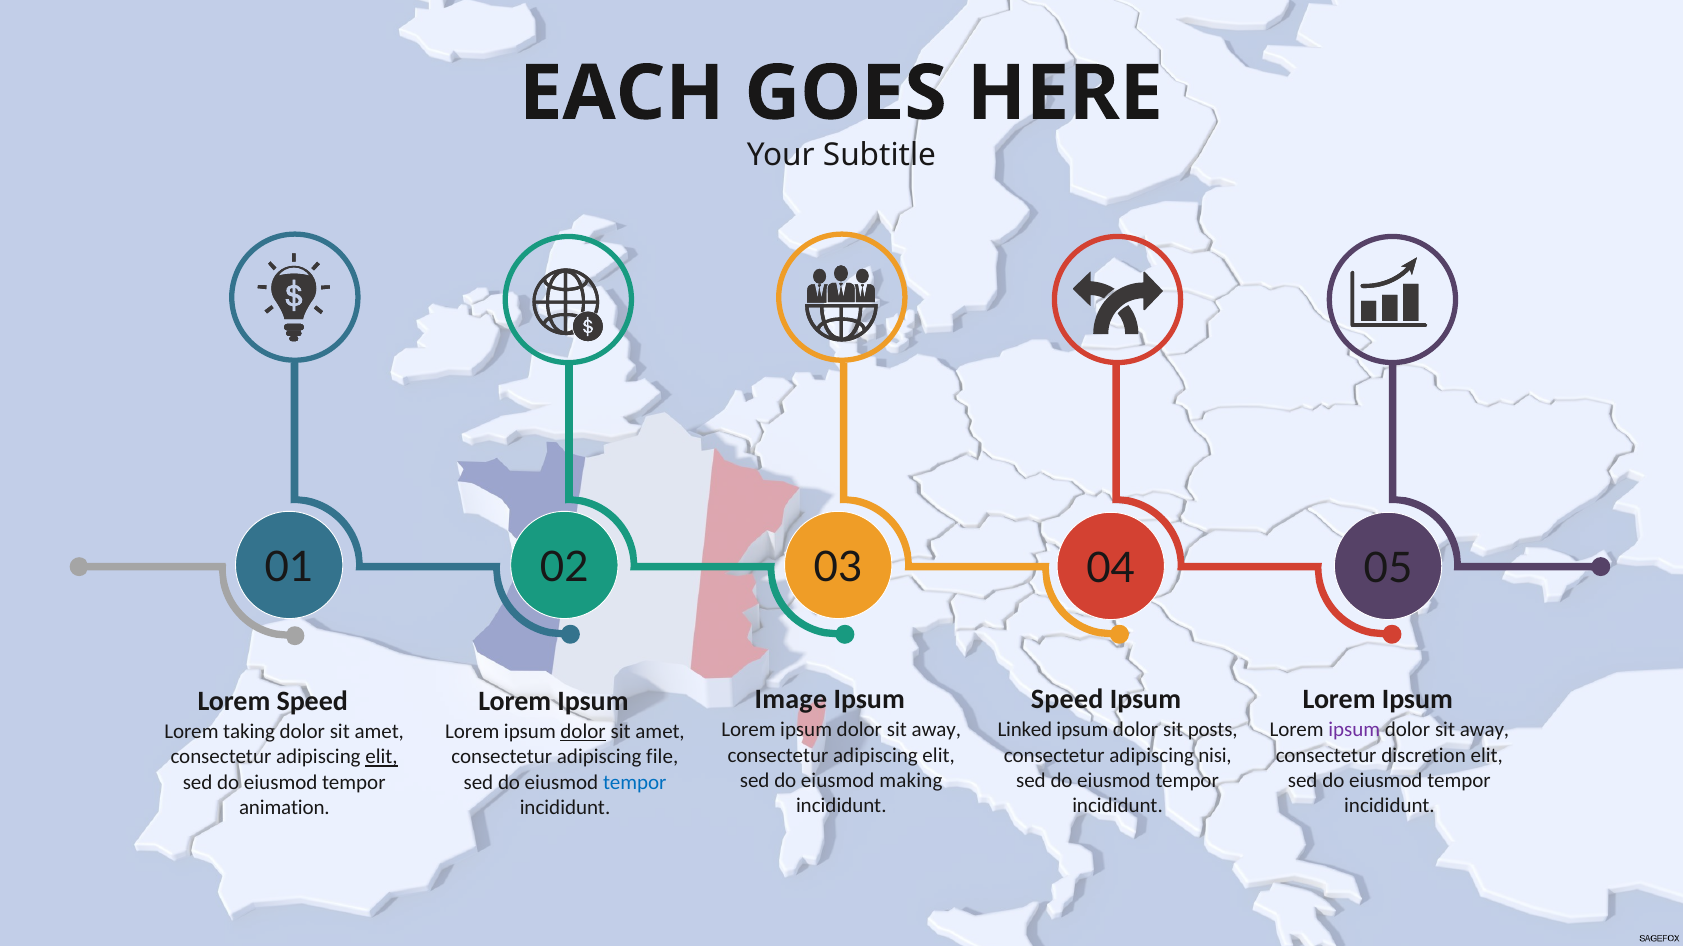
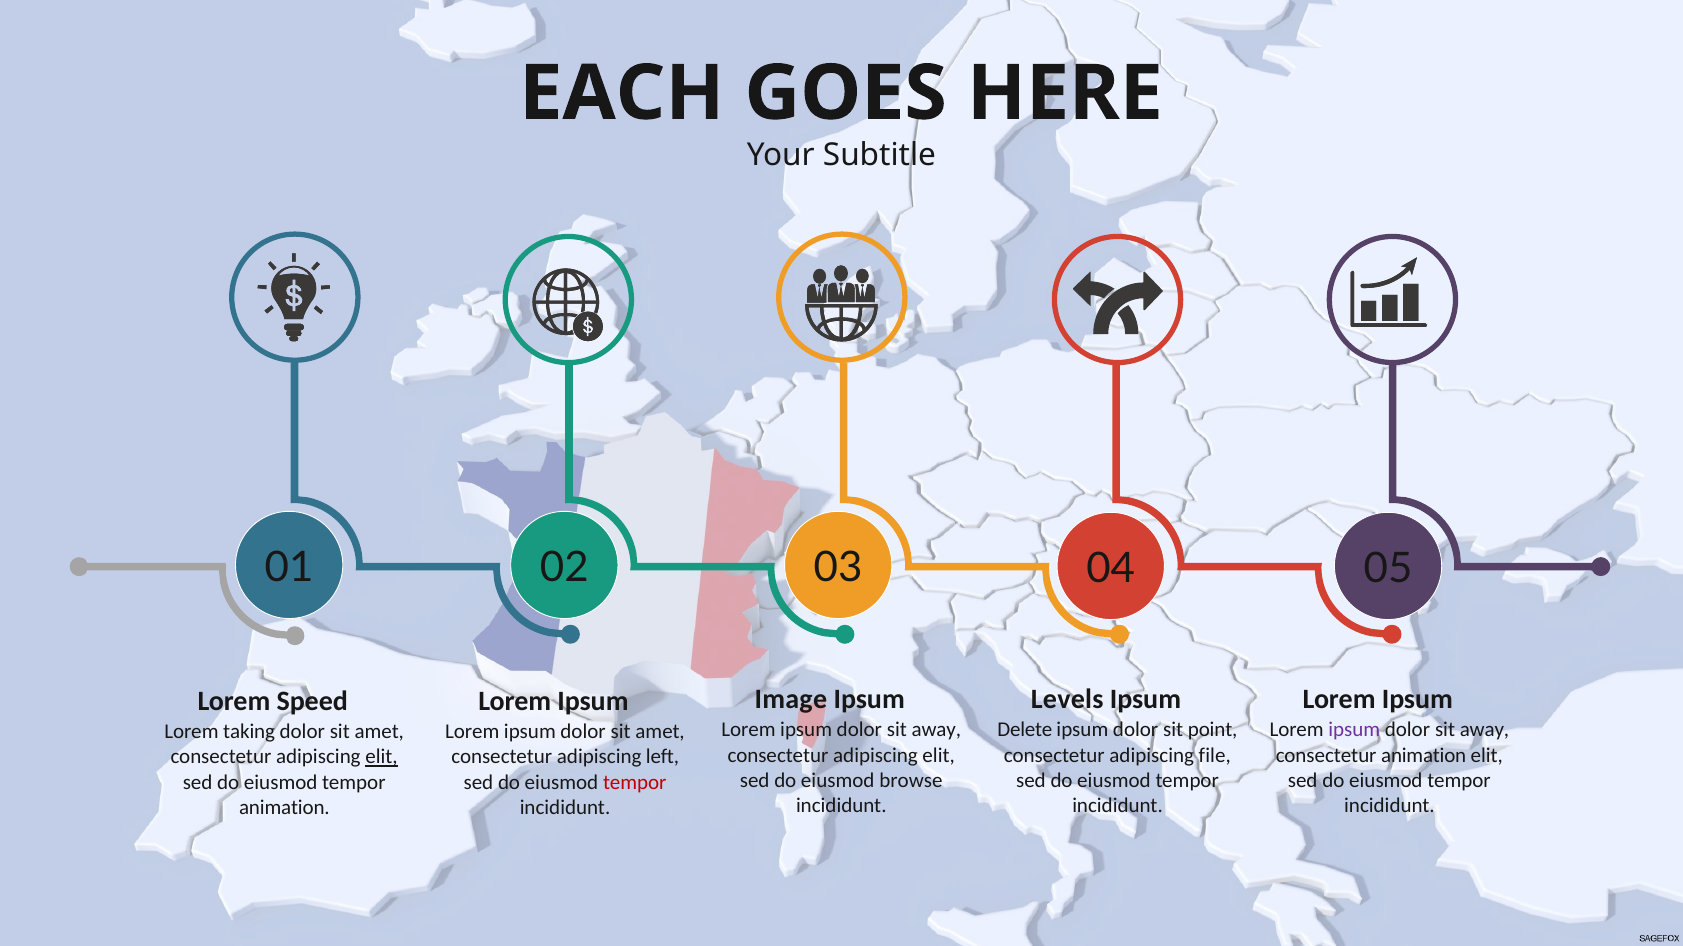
Speed at (1067, 700): Speed -> Levels
Linked: Linked -> Delete
posts: posts -> point
dolor at (583, 732) underline: present -> none
nisi: nisi -> file
consectetur discretion: discretion -> animation
file: file -> left
making: making -> browse
tempor at (635, 783) colour: blue -> red
